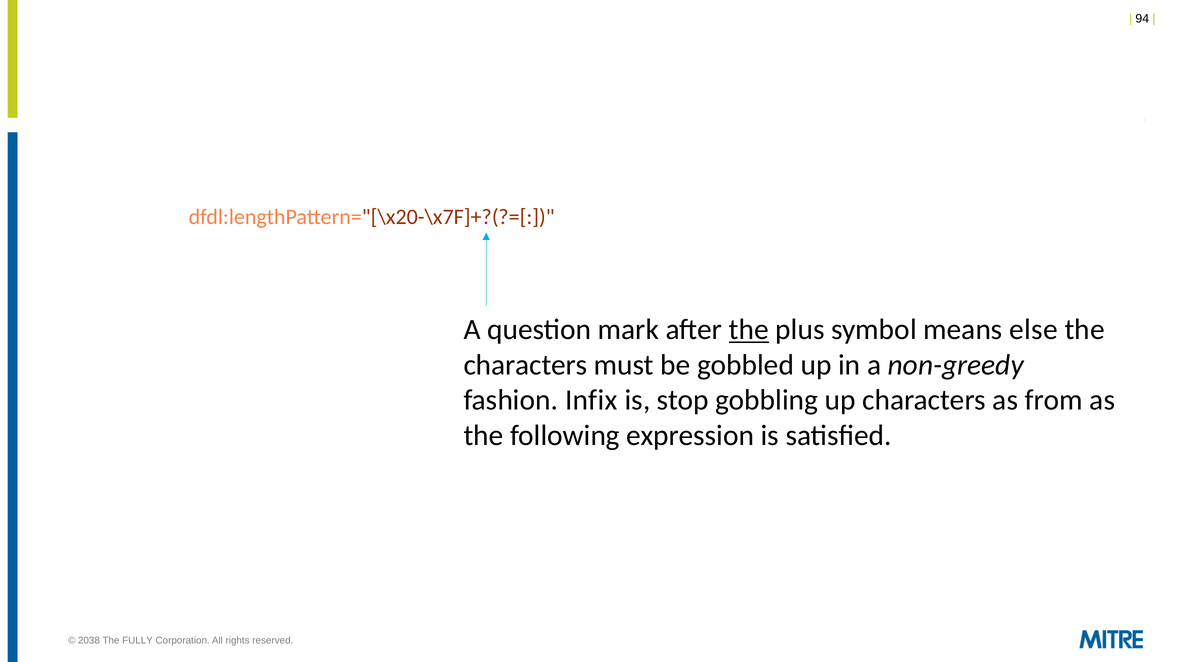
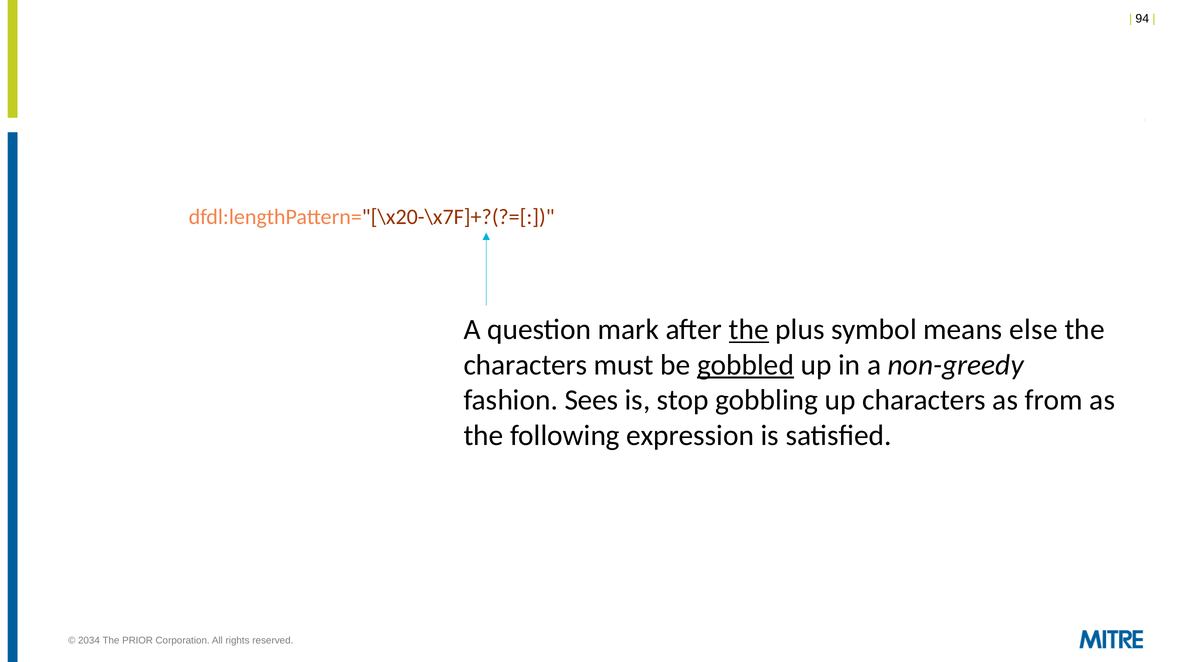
gobbled underline: none -> present
Infix: Infix -> Sees
2038: 2038 -> 2034
FULLY: FULLY -> PRIOR
